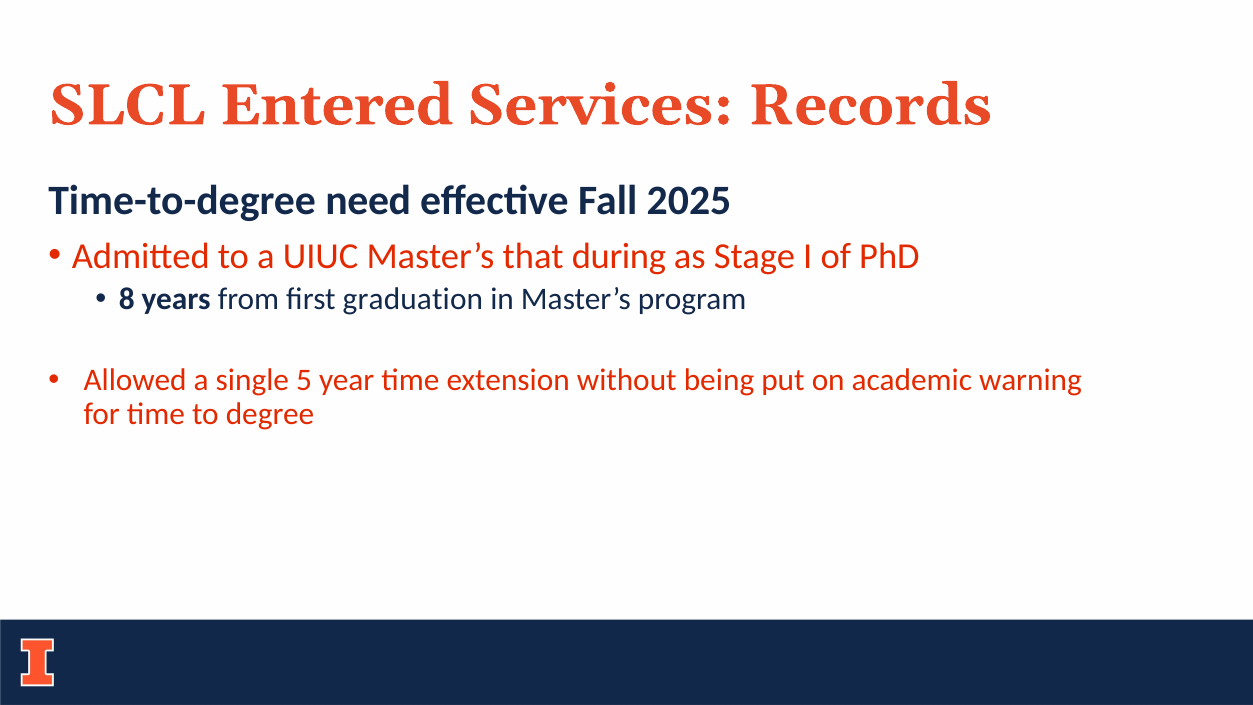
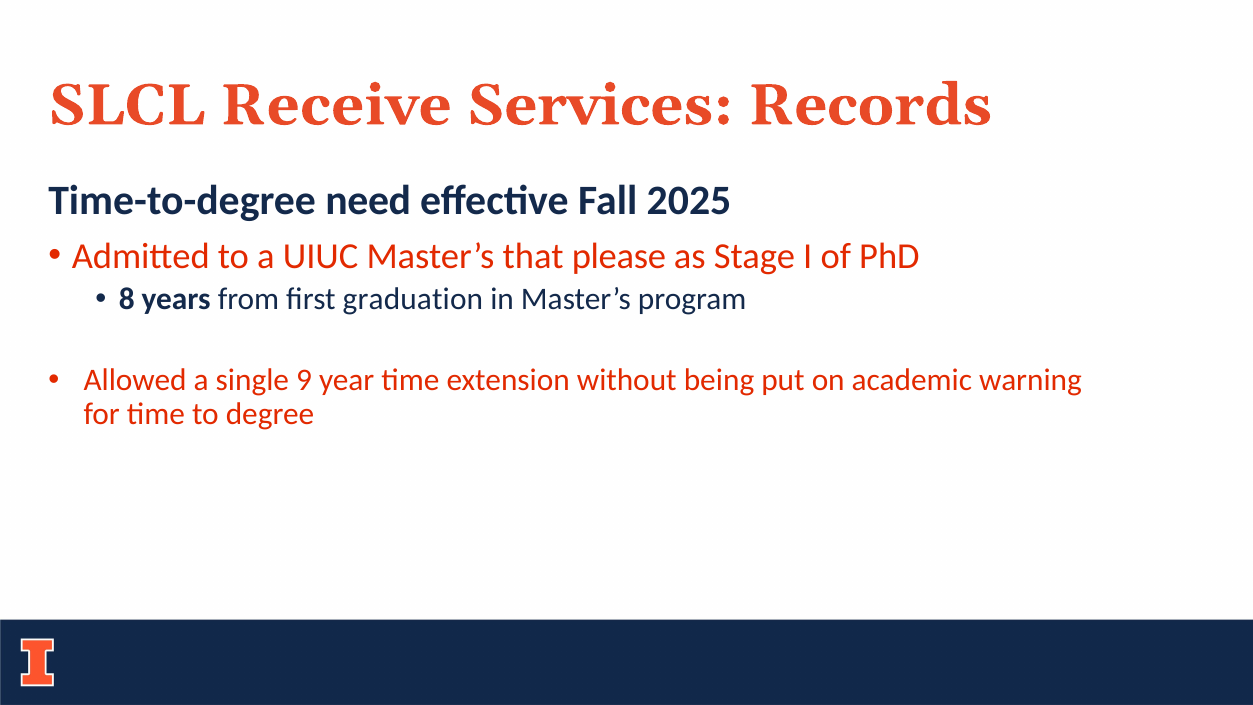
Entered: Entered -> Receive
during: during -> please
5: 5 -> 9
